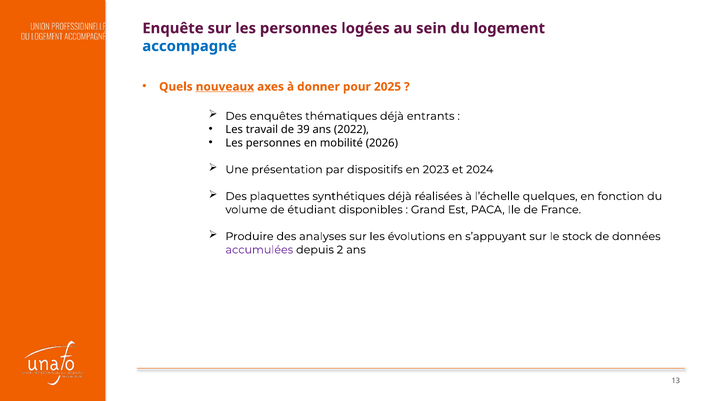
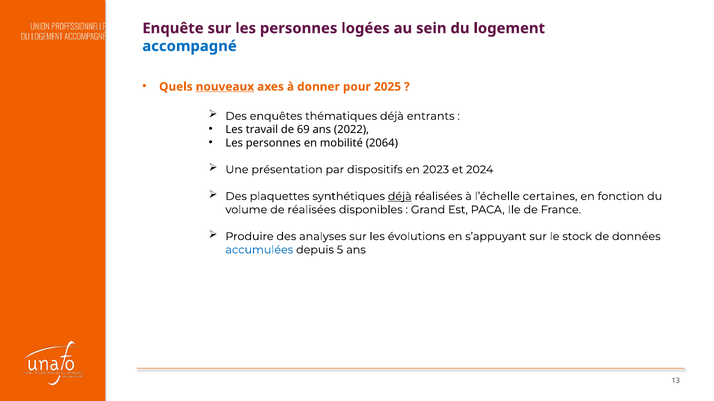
39: 39 -> 69
2026: 2026 -> 2064
déjà at (400, 197) underline: none -> present
quelques: quelques -> certaines
de étudiant: étudiant -> réalisées
accumulées colour: purple -> blue
2: 2 -> 5
